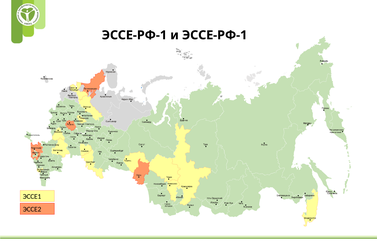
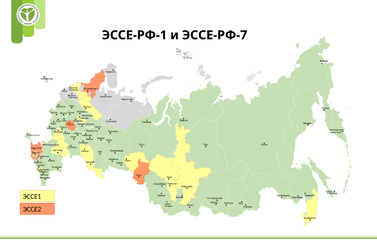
и ЭССЕ-РФ-1: ЭССЕ-РФ-1 -> ЭССЕ-РФ-7
